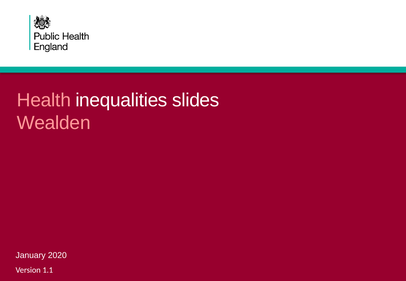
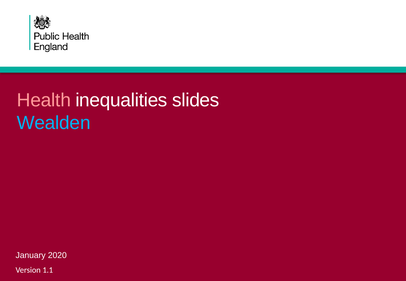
Wealden colour: pink -> light blue
